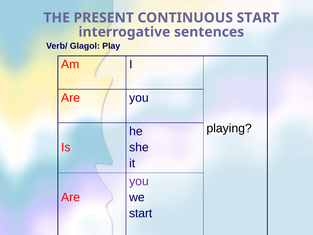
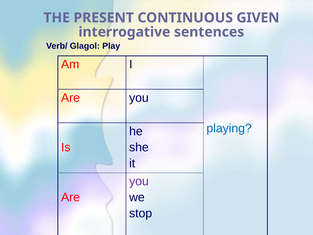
CONTINUOUS START: START -> GIVEN
playing colour: black -> blue
start at (141, 213): start -> stop
